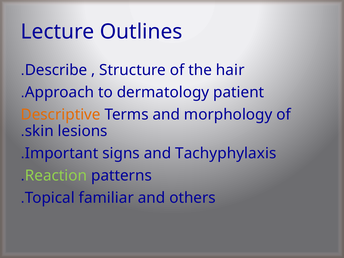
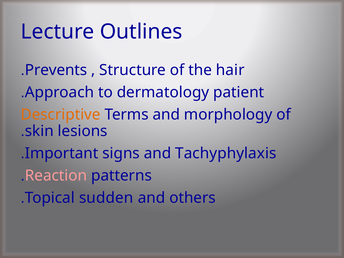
Describe: Describe -> Prevents
Reaction colour: light green -> pink
familiar: familiar -> sudden
